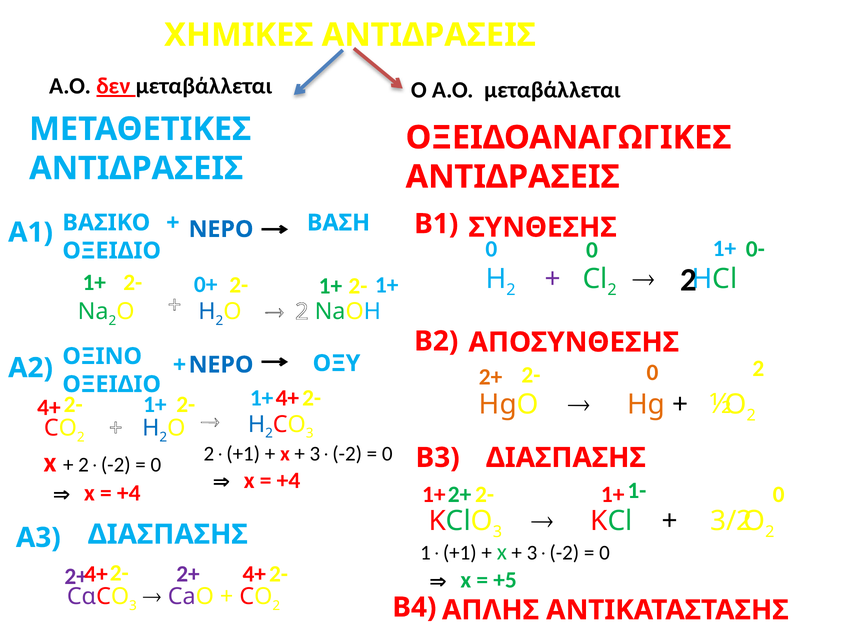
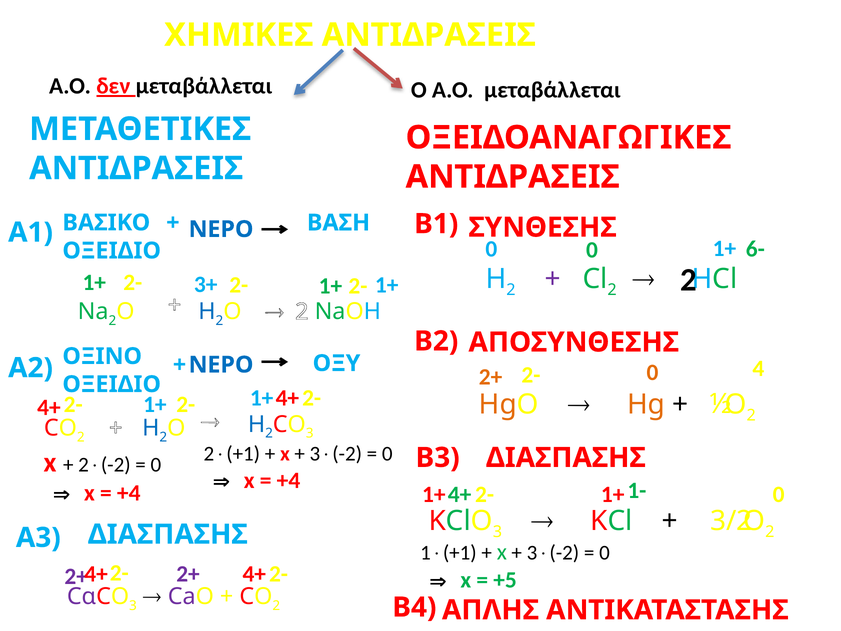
0-: 0- -> 6-
0+: 0+ -> 3+
2- 2: 2 -> 4
2+ at (460, 494): 2+ -> 4+
